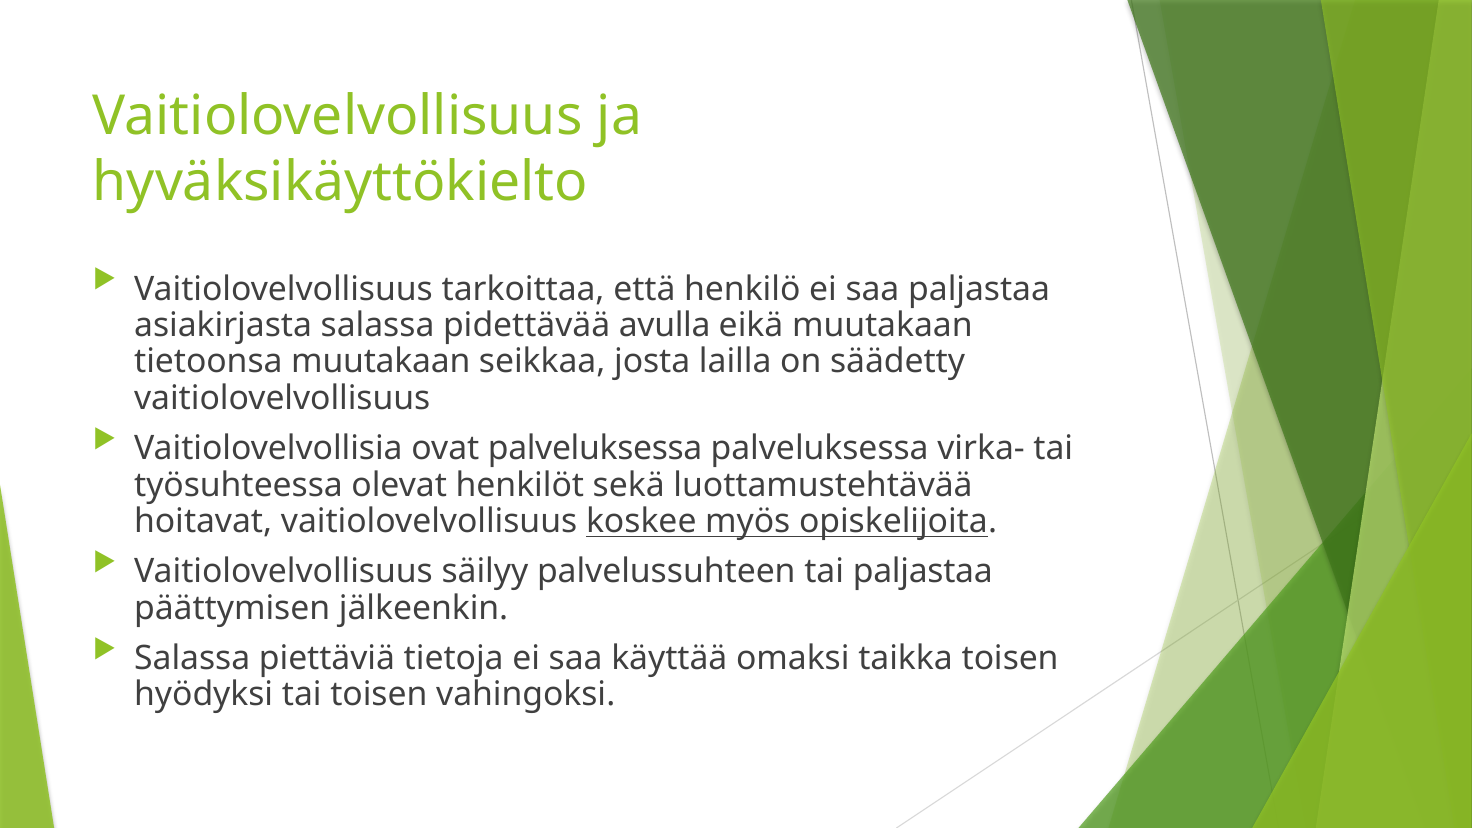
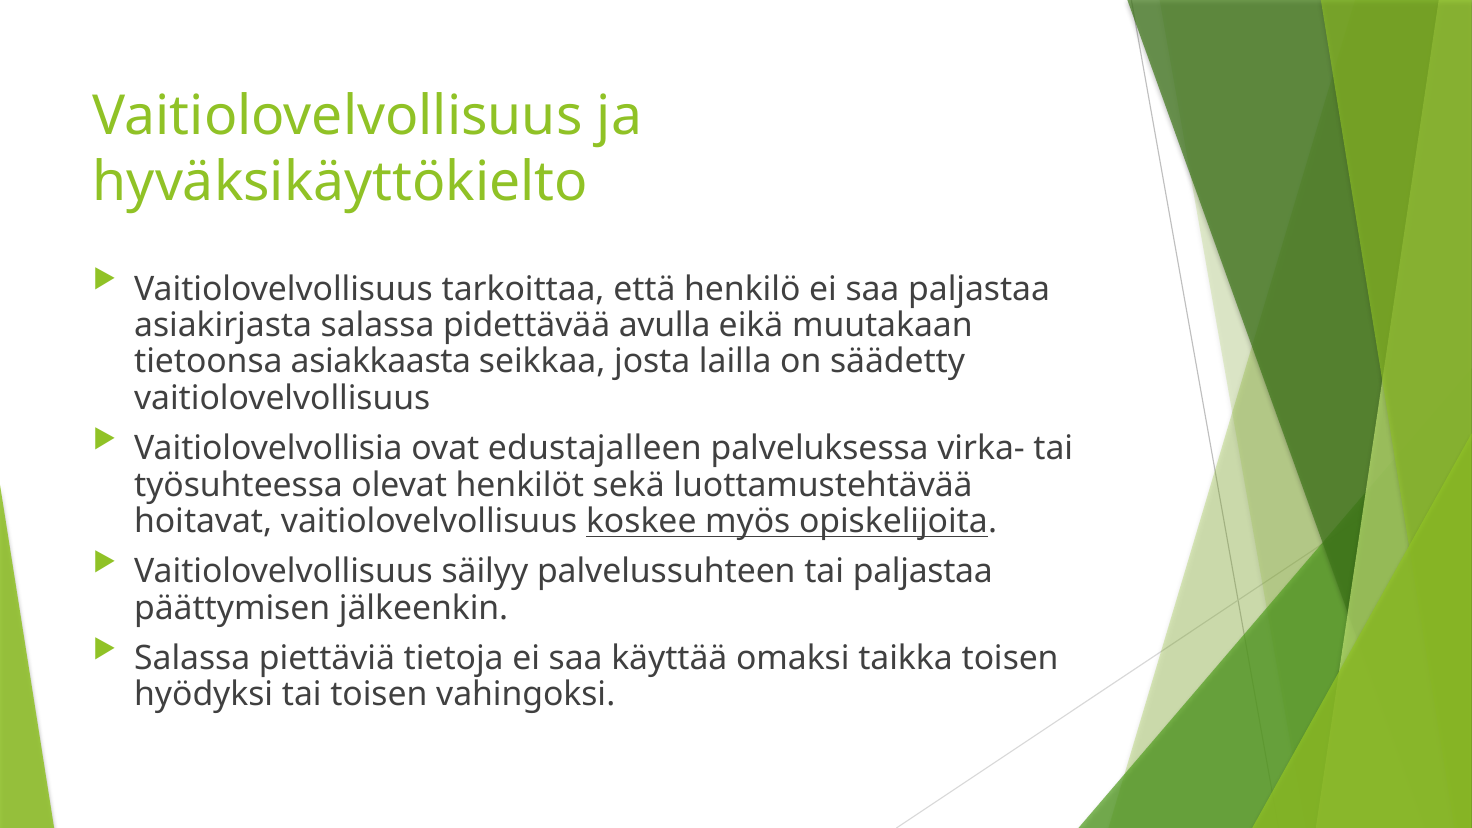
tietoonsa muutakaan: muutakaan -> asiakkaasta
ovat palveluksessa: palveluksessa -> edustajalleen
